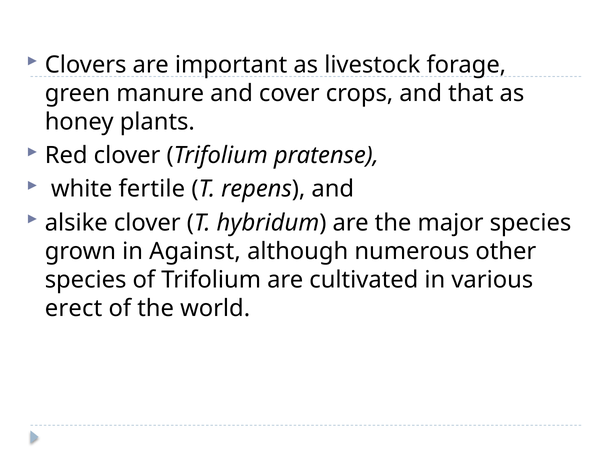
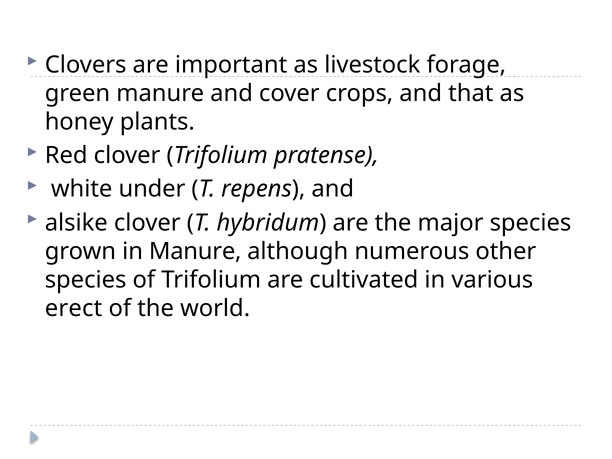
fertile: fertile -> under
in Against: Against -> Manure
